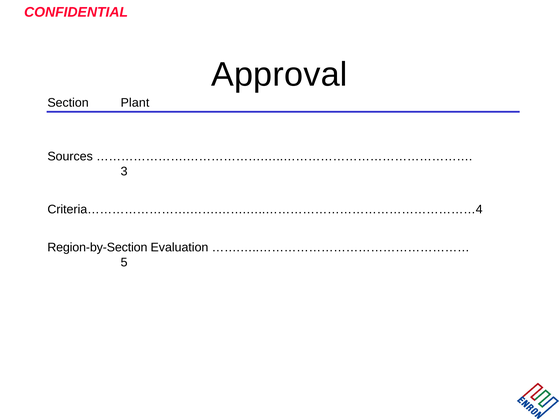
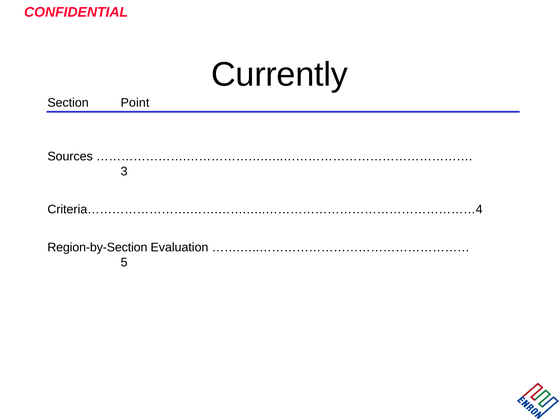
Approval: Approval -> Currently
Plant: Plant -> Point
